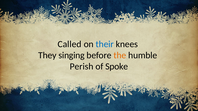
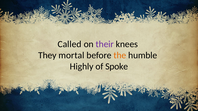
their colour: blue -> purple
singing: singing -> mortal
Perish: Perish -> Highly
